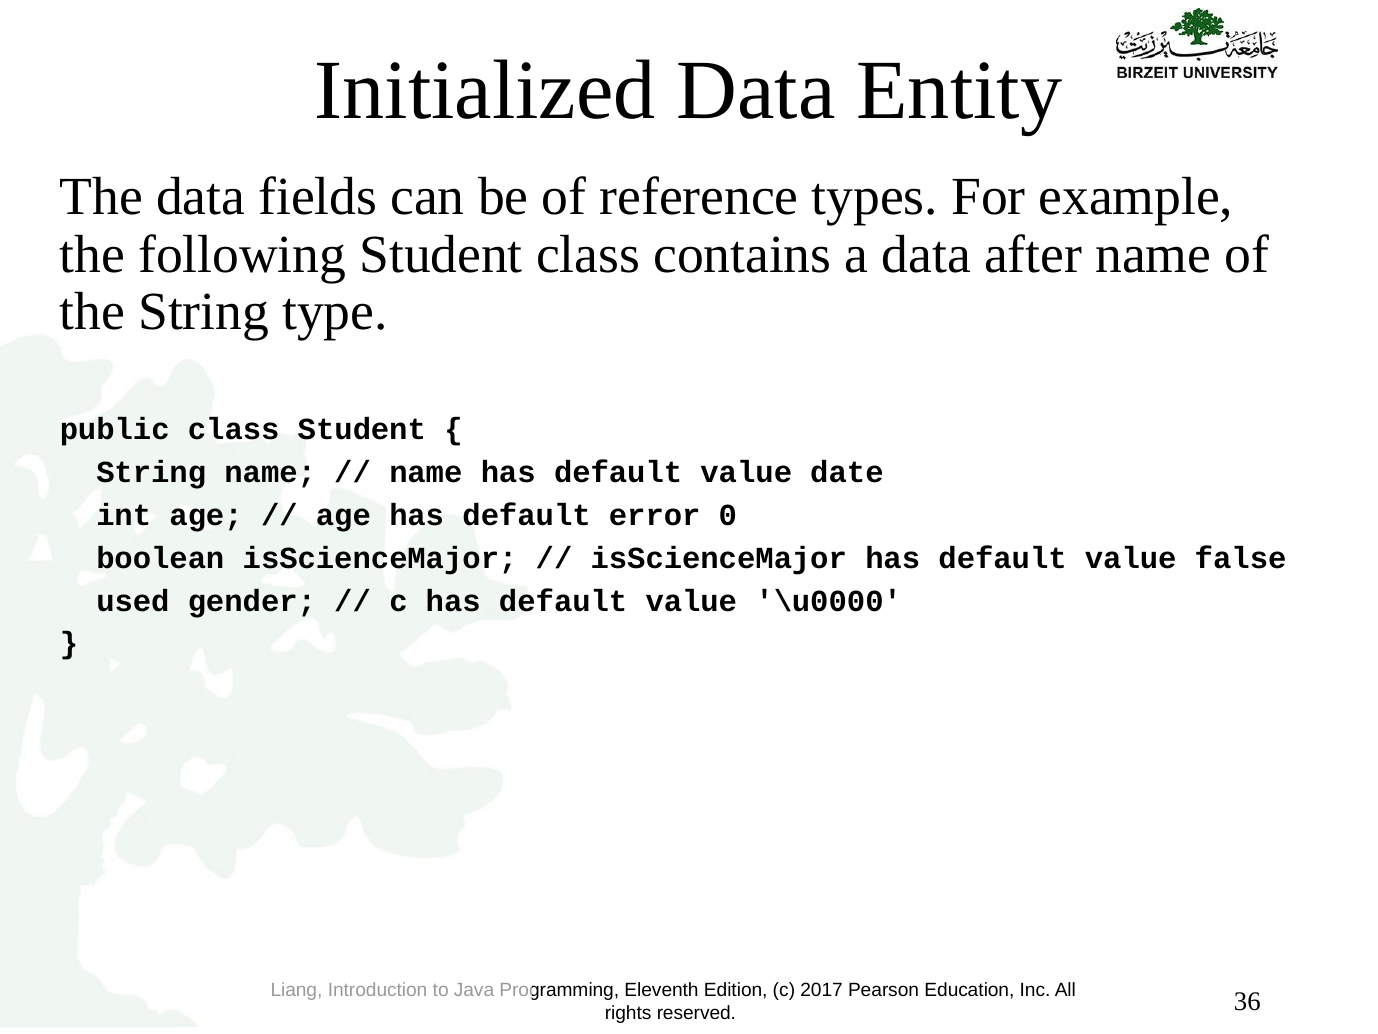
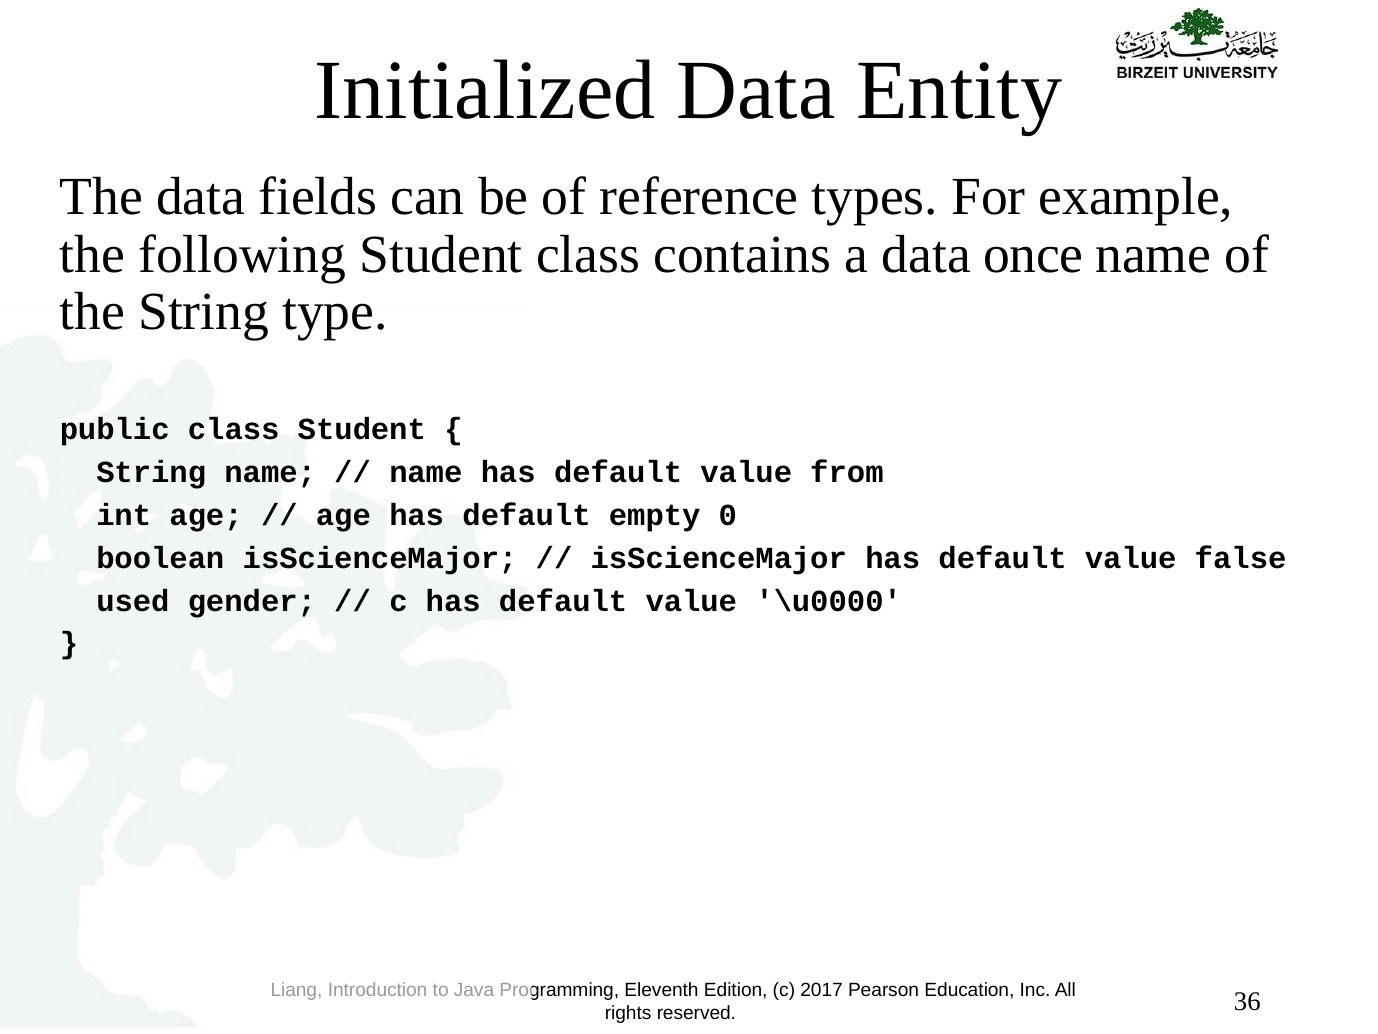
after: after -> once
date: date -> from
error: error -> empty
